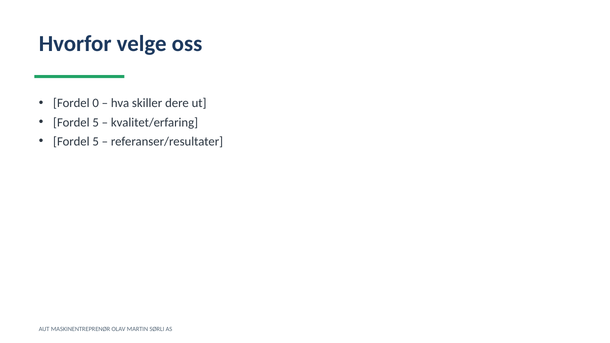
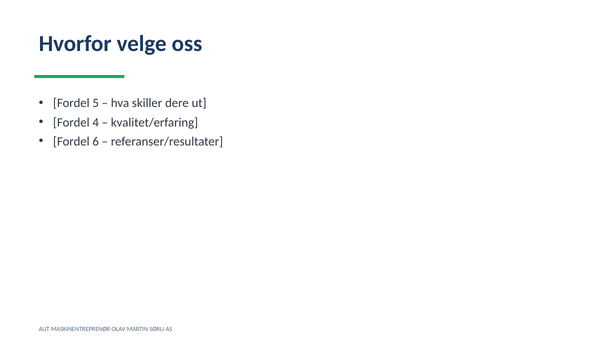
0: 0 -> 5
5 at (96, 122): 5 -> 4
5 at (96, 141): 5 -> 6
